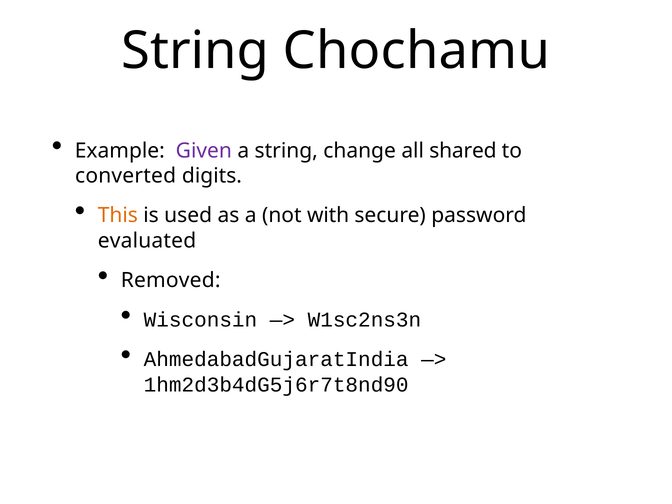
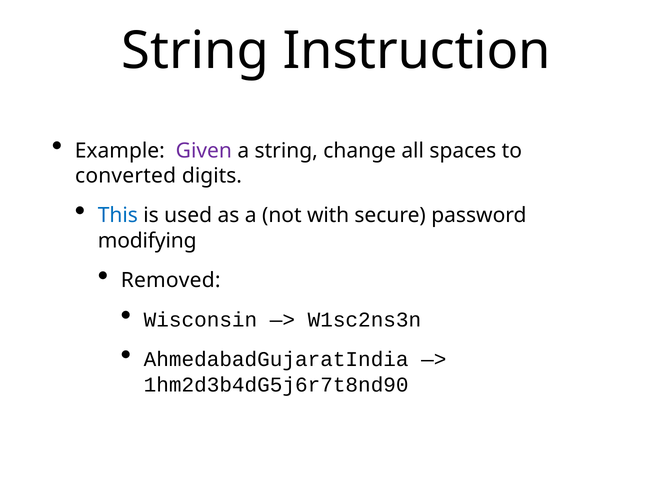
Chochamu: Chochamu -> Instruction
shared: shared -> spaces
This colour: orange -> blue
evaluated: evaluated -> modifying
